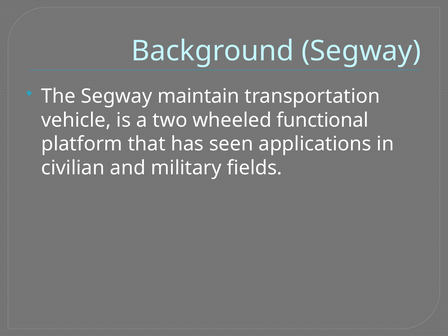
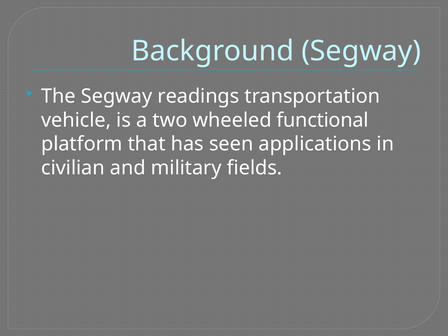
maintain: maintain -> readings
